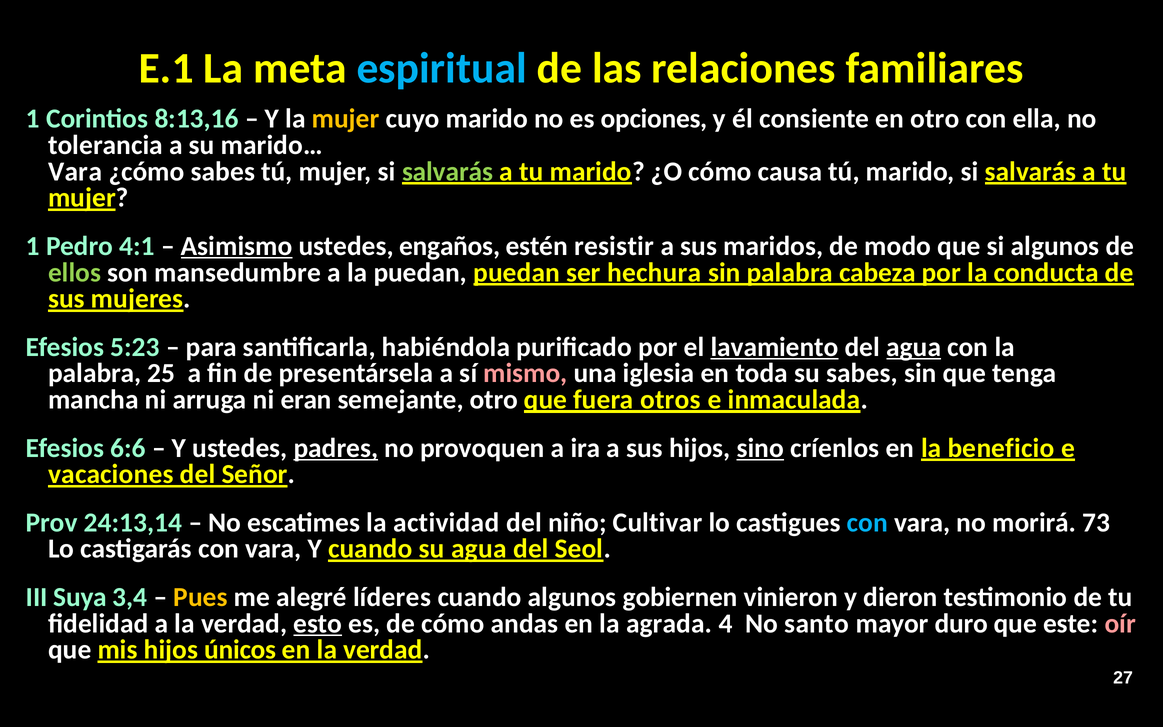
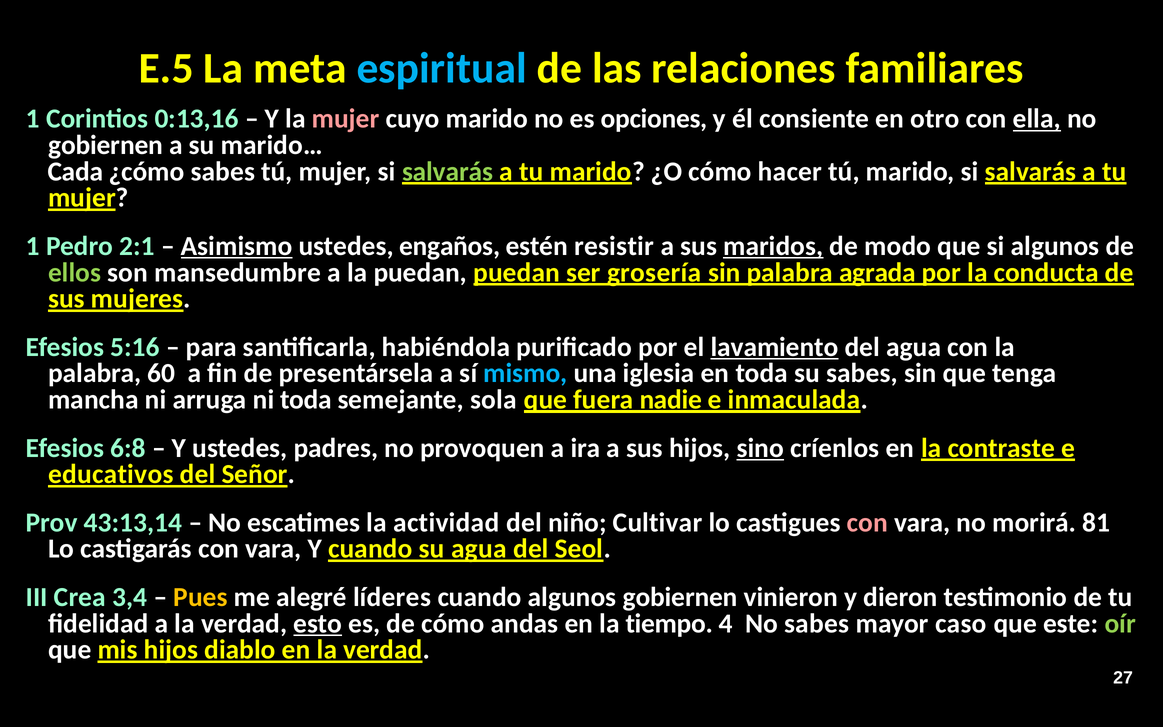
E.1: E.1 -> E.5
8:13,16: 8:13,16 -> 0:13,16
mujer at (346, 119) colour: yellow -> pink
ella underline: none -> present
tolerancia at (106, 145): tolerancia -> gobiernen
Vara at (75, 172): Vara -> Cada
causa: causa -> hacer
4:1: 4:1 -> 2:1
maridos underline: none -> present
hechura: hechura -> grosería
cabeza: cabeza -> agrada
5:23: 5:23 -> 5:16
agua at (914, 347) underline: present -> none
25: 25 -> 60
mismo colour: pink -> light blue
ni eran: eran -> toda
semejante otro: otro -> sola
otros: otros -> nadie
6:6: 6:6 -> 6:8
padres underline: present -> none
beneficio: beneficio -> contraste
vacaciones: vacaciones -> educativos
24:13,14: 24:13,14 -> 43:13,14
con at (867, 522) colour: light blue -> pink
73: 73 -> 81
Suya: Suya -> Crea
agrada: agrada -> tiempo
No santo: santo -> sabes
duro: duro -> caso
oír colour: pink -> light green
únicos: únicos -> diablo
